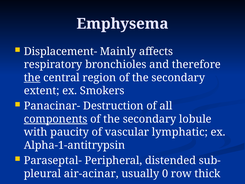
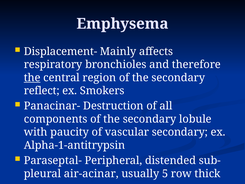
extent: extent -> reflect
components underline: present -> none
vascular lymphatic: lymphatic -> secondary
0: 0 -> 5
